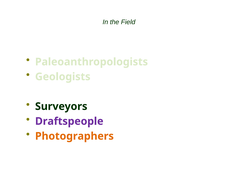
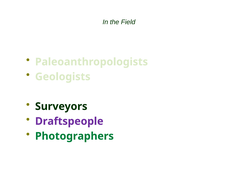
Photographers colour: orange -> green
